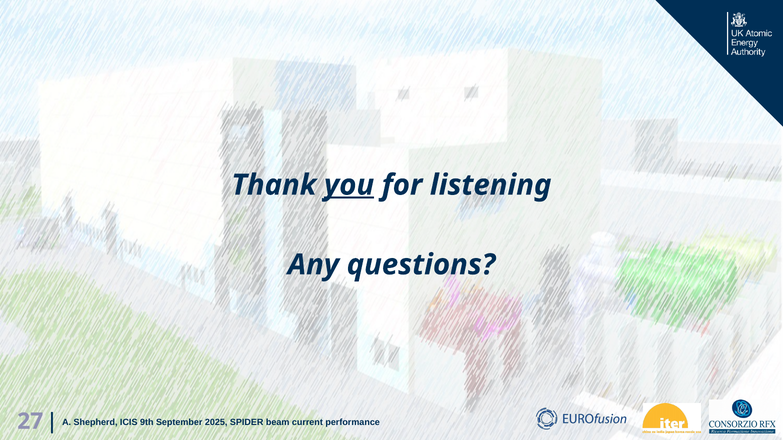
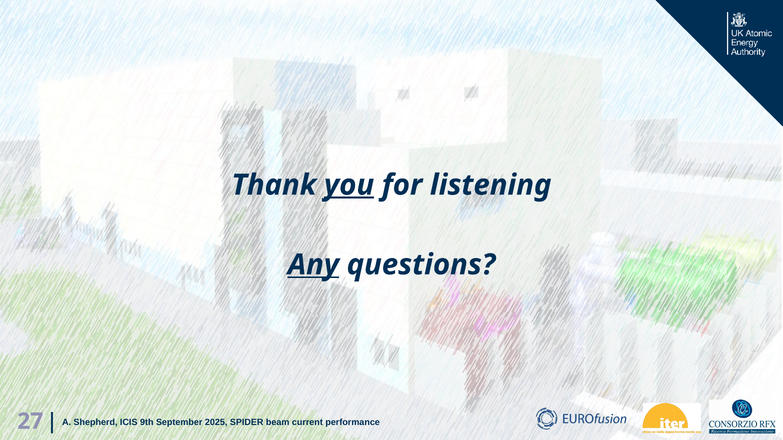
Any underline: none -> present
